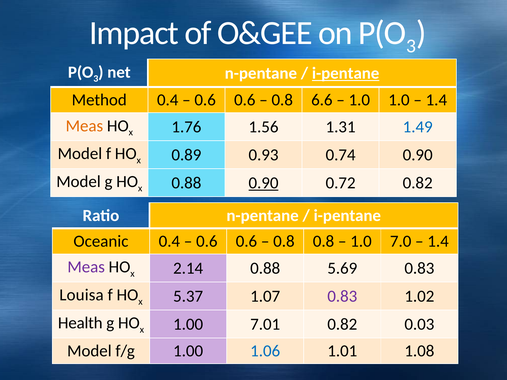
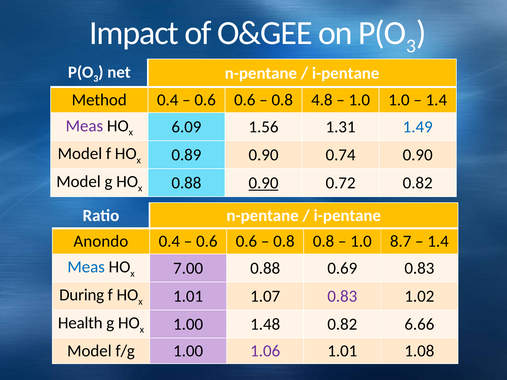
i-pentane at (346, 73) underline: present -> none
6.6: 6.6 -> 4.8
Meas at (84, 126) colour: orange -> purple
1.76: 1.76 -> 6.09
0.89 0.93: 0.93 -> 0.90
Oceanic: Oceanic -> Anondo
7.0: 7.0 -> 8.7
Meas at (86, 267) colour: purple -> blue
2.14: 2.14 -> 7.00
5.69: 5.69 -> 0.69
Louisa: Louisa -> During
5.37 at (188, 296): 5.37 -> 1.01
7.01: 7.01 -> 1.48
0.03: 0.03 -> 6.66
1.06 colour: blue -> purple
